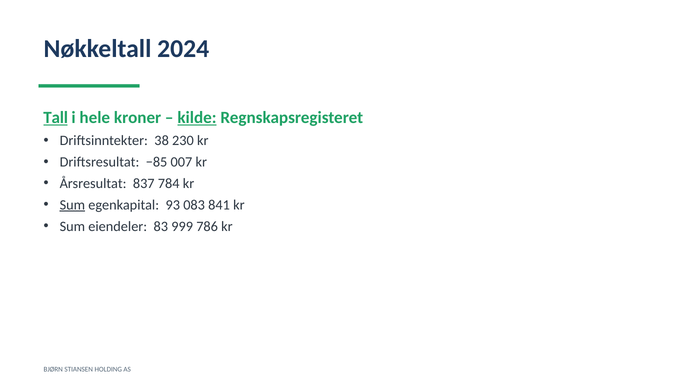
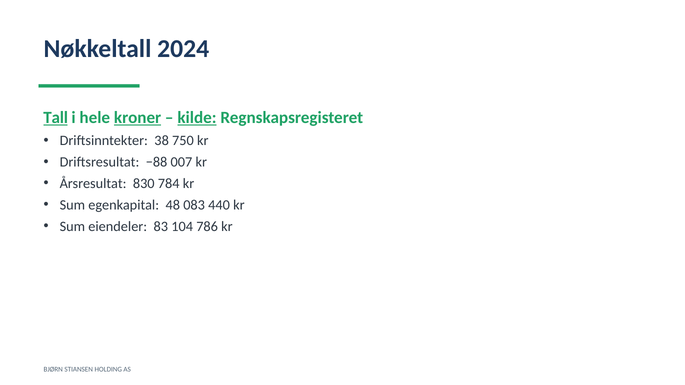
kroner underline: none -> present
230: 230 -> 750
−85: −85 -> −88
837: 837 -> 830
Sum at (72, 205) underline: present -> none
93: 93 -> 48
841: 841 -> 440
999: 999 -> 104
